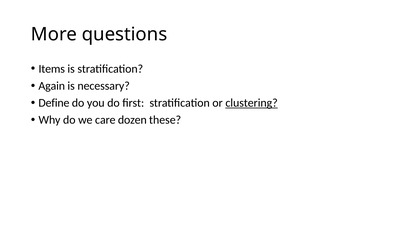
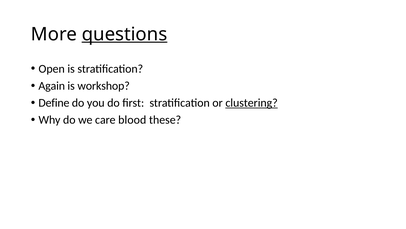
questions underline: none -> present
Items: Items -> Open
necessary: necessary -> workshop
dozen: dozen -> blood
